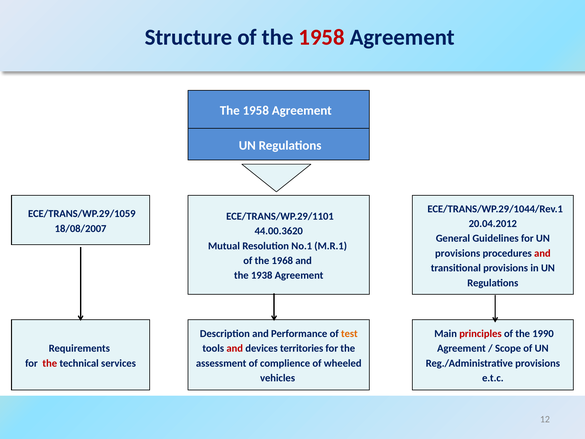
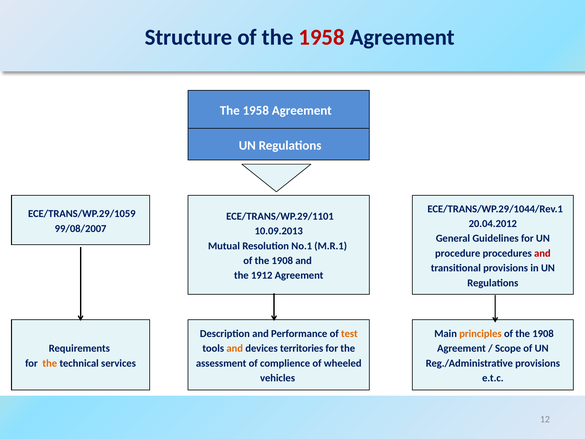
18/08/2007: 18/08/2007 -> 99/08/2007
44.00.3620: 44.00.3620 -> 10.09.2013
provisions at (458, 253): provisions -> procedure
1968 at (282, 261): 1968 -> 1908
1938: 1938 -> 1912
principles colour: red -> orange
1990 at (543, 333): 1990 -> 1908
and at (235, 348) colour: red -> orange
the at (50, 363) colour: red -> orange
